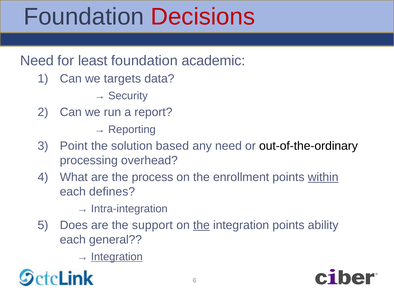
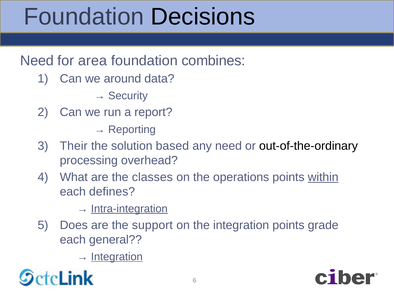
Decisions colour: red -> black
least: least -> area
academic: academic -> combines
targets: targets -> around
Point: Point -> Their
process: process -> classes
enrollment: enrollment -> operations
Intra-integration underline: none -> present
the at (201, 226) underline: present -> none
ability: ability -> grade
